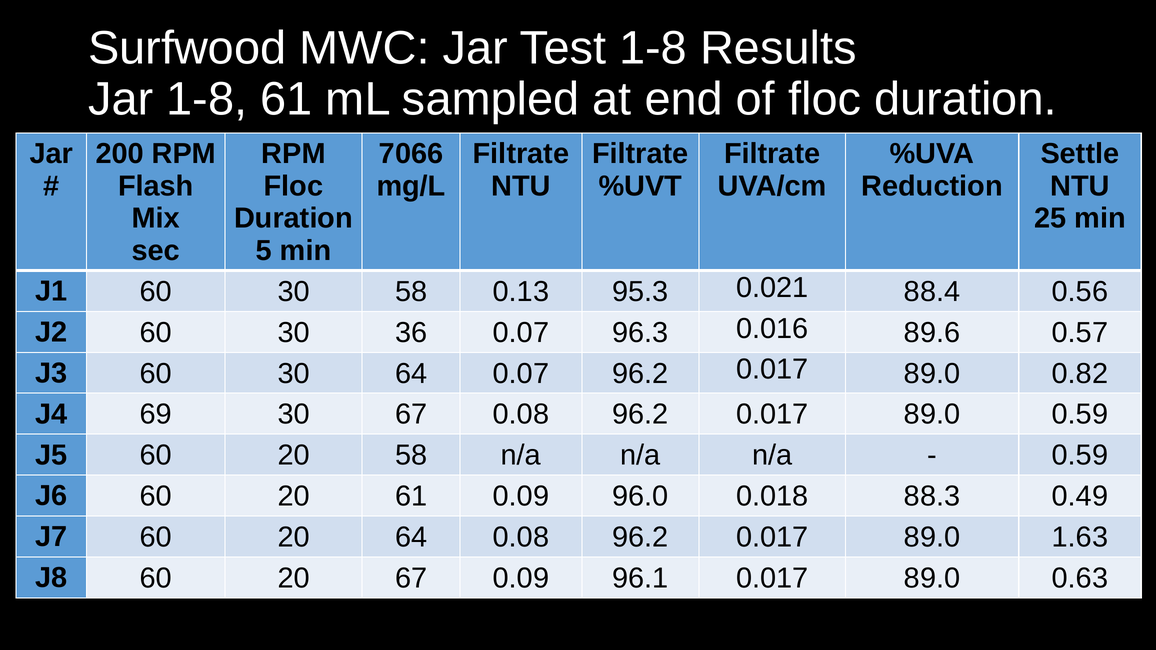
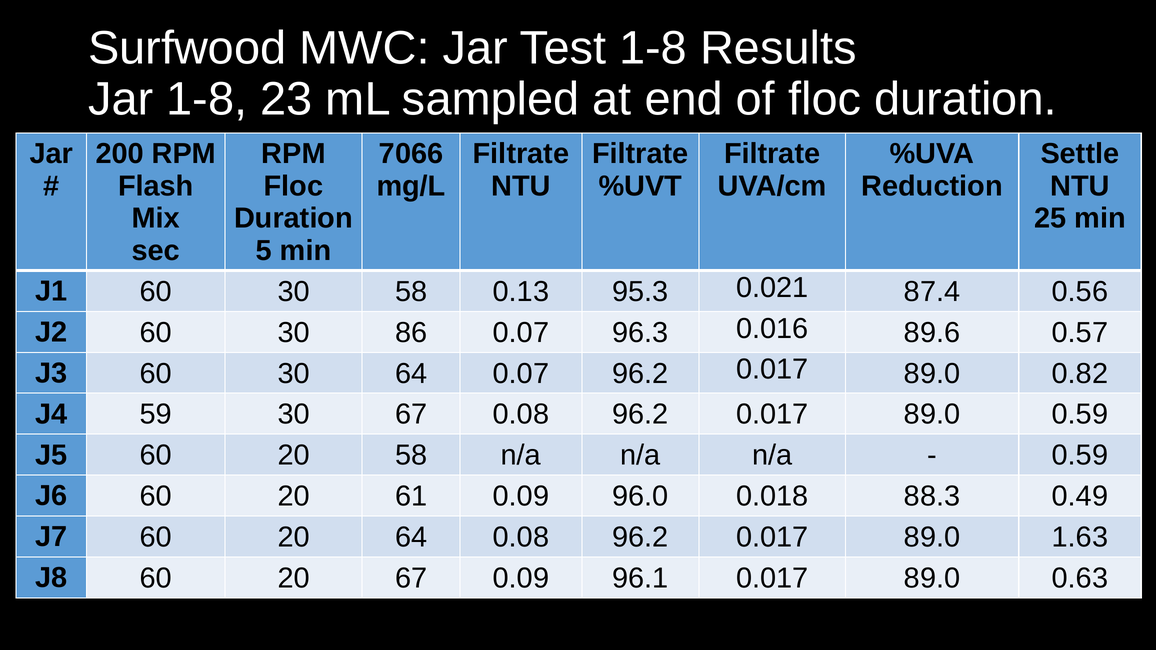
1-8 61: 61 -> 23
88.4: 88.4 -> 87.4
36: 36 -> 86
69: 69 -> 59
